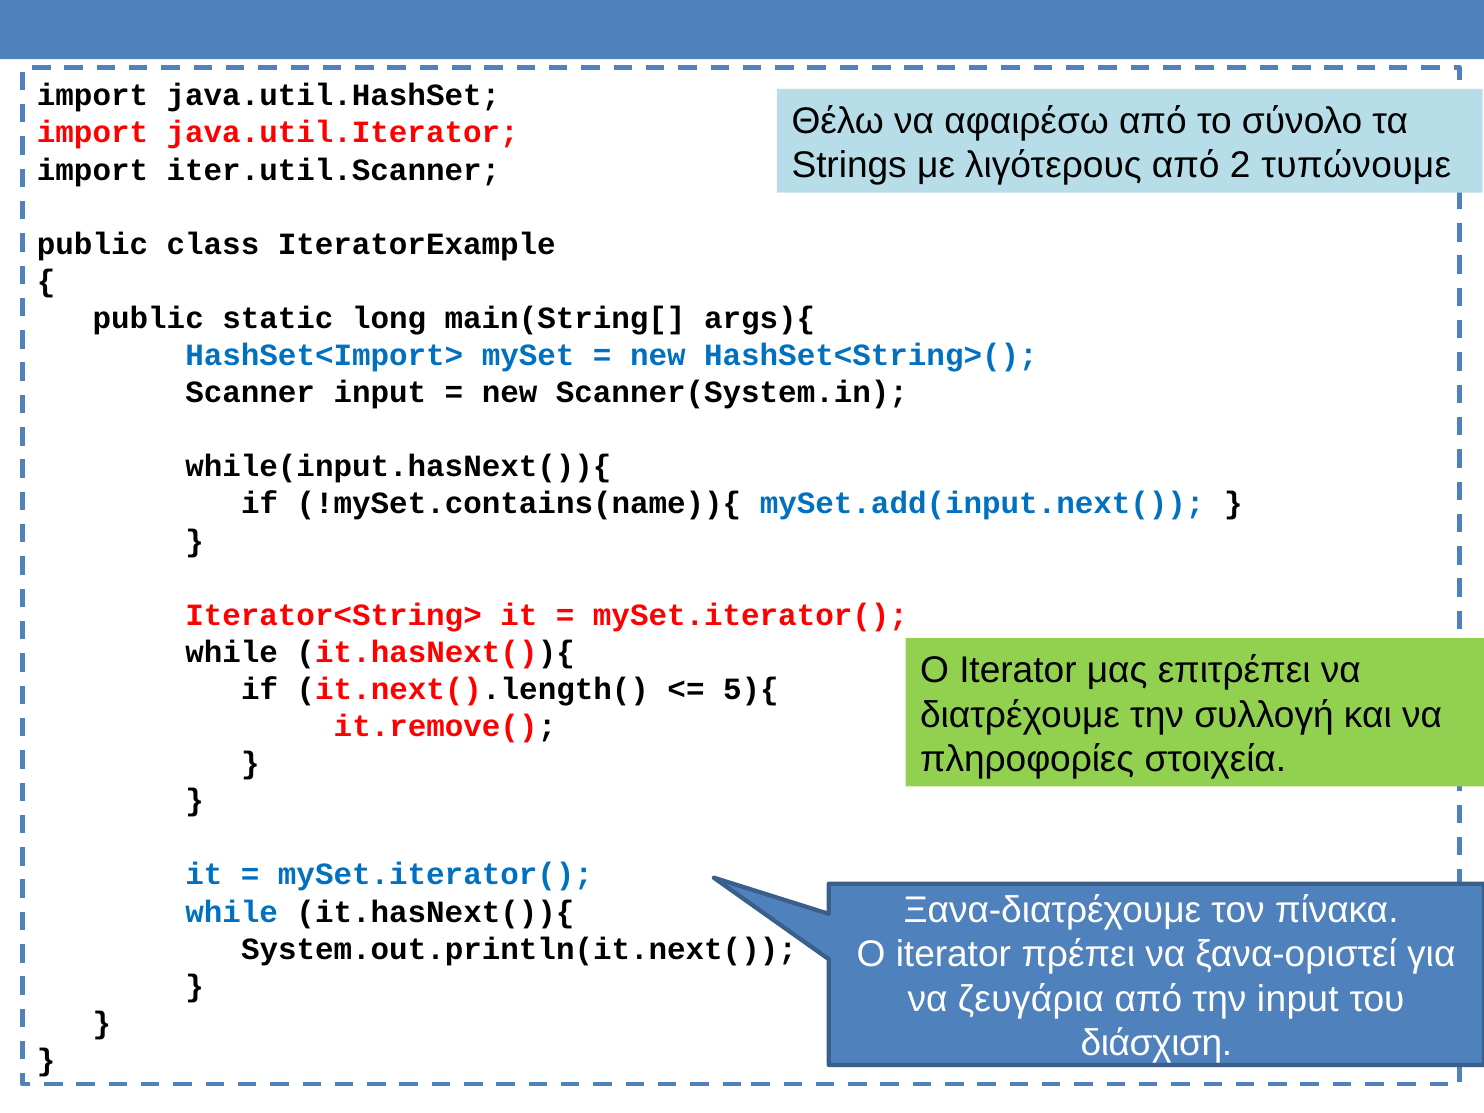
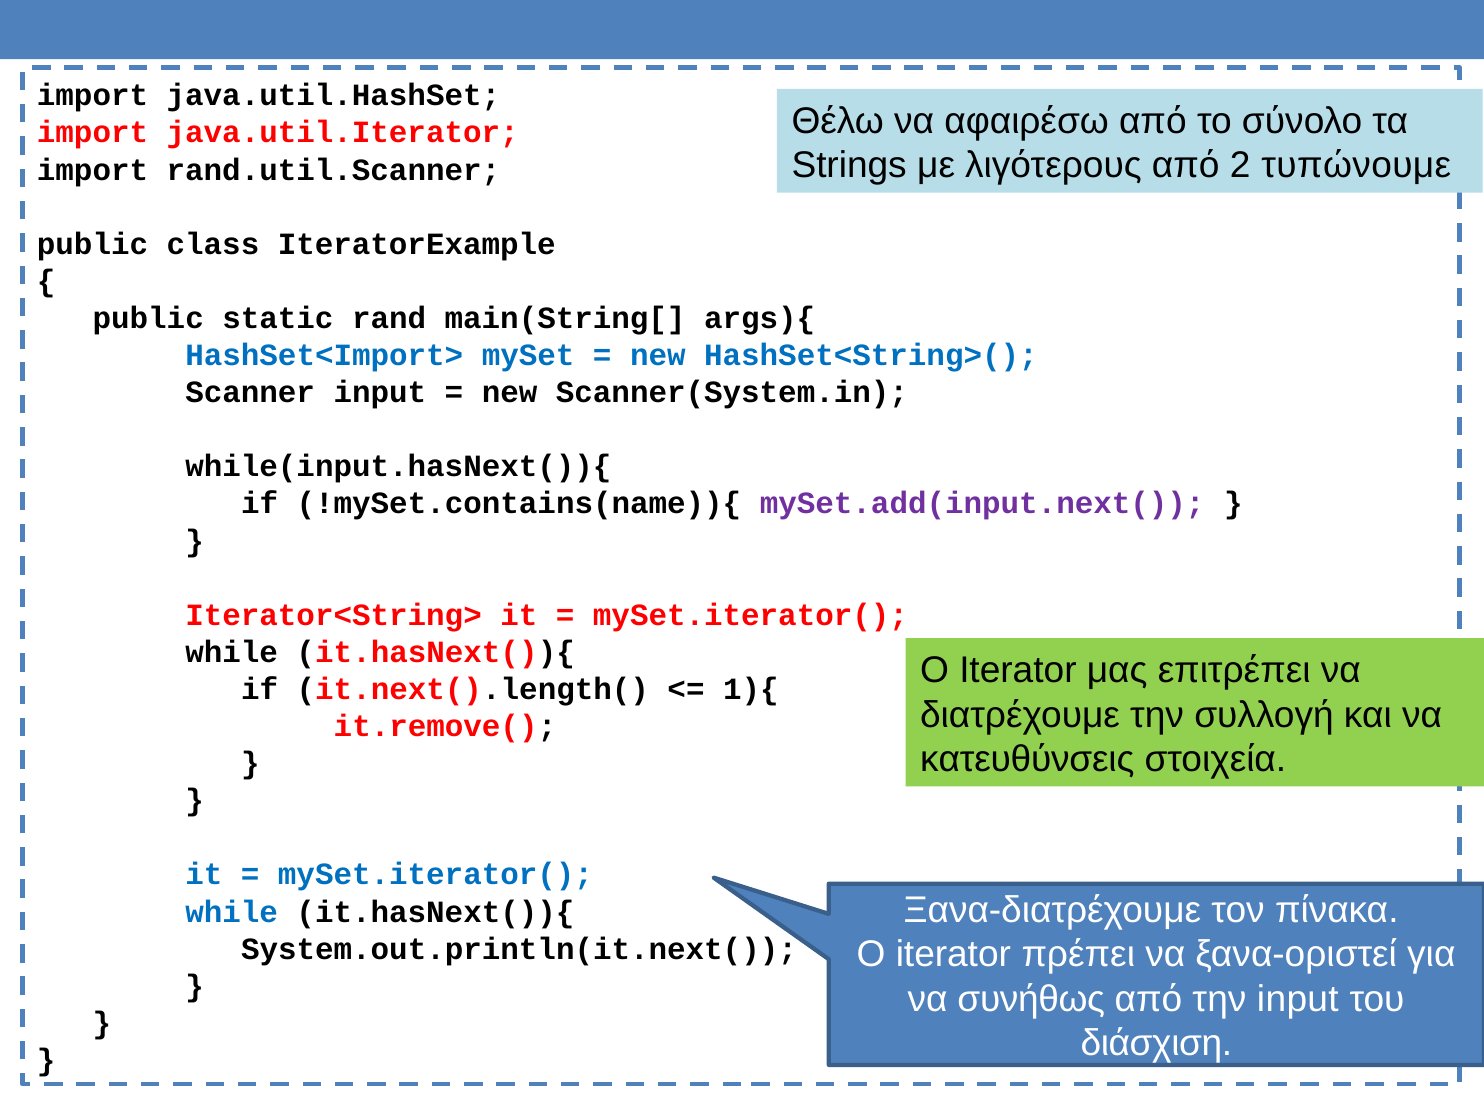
iter.util.Scanner: iter.util.Scanner -> rand.util.Scanner
long: long -> rand
mySet.add(input.next( colour: blue -> purple
5){: 5){ -> 1){
πληροφορίες: πληροφορίες -> κατευθύνσεις
ζευγάρια: ζευγάρια -> συνήθως
